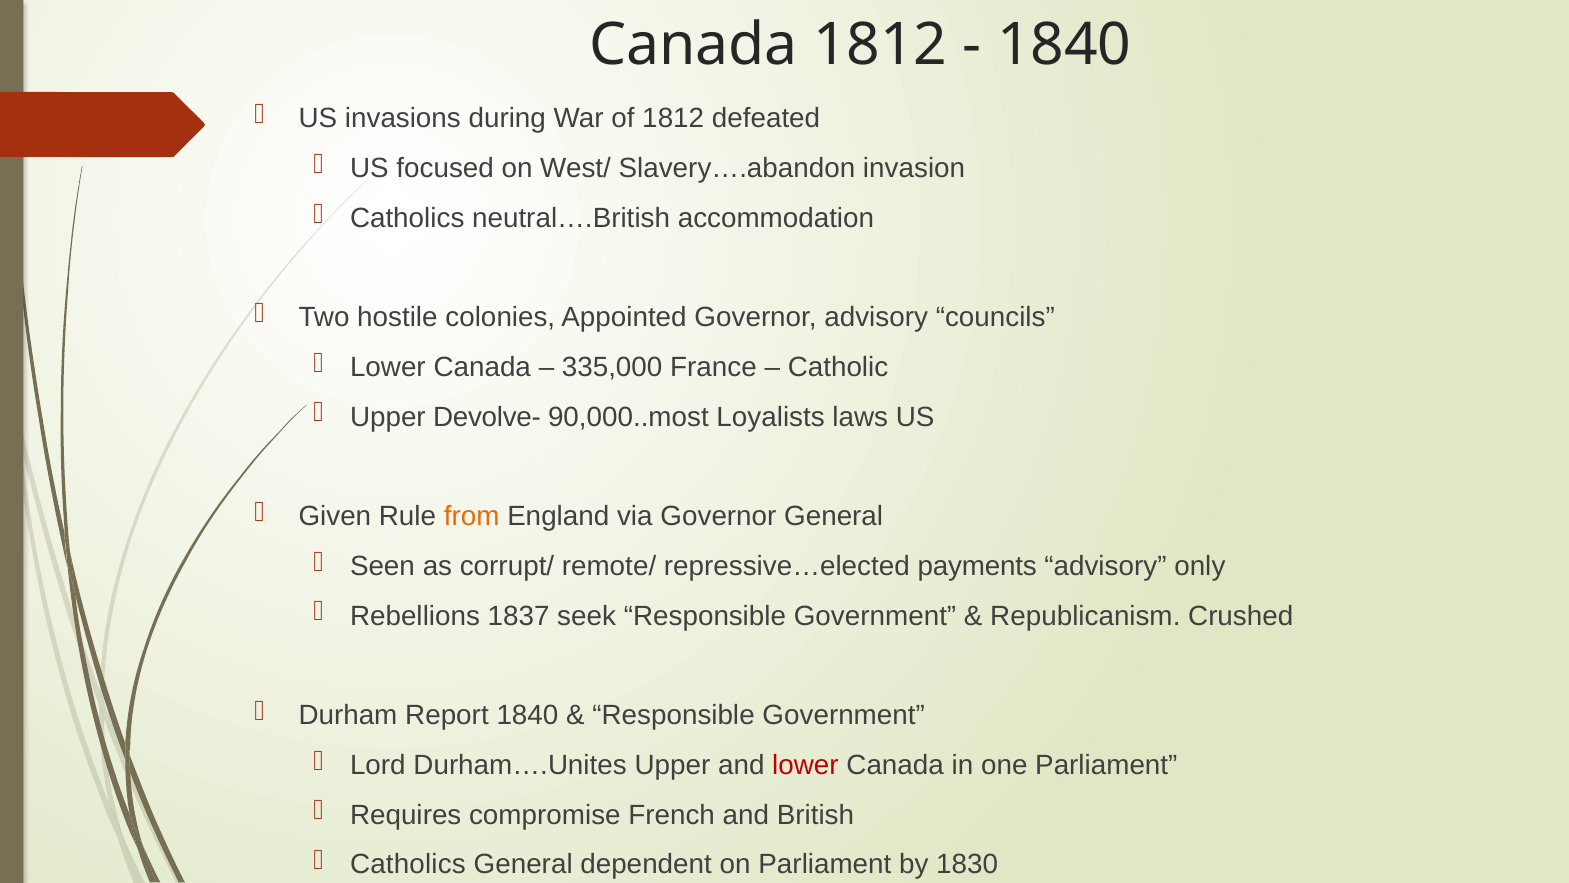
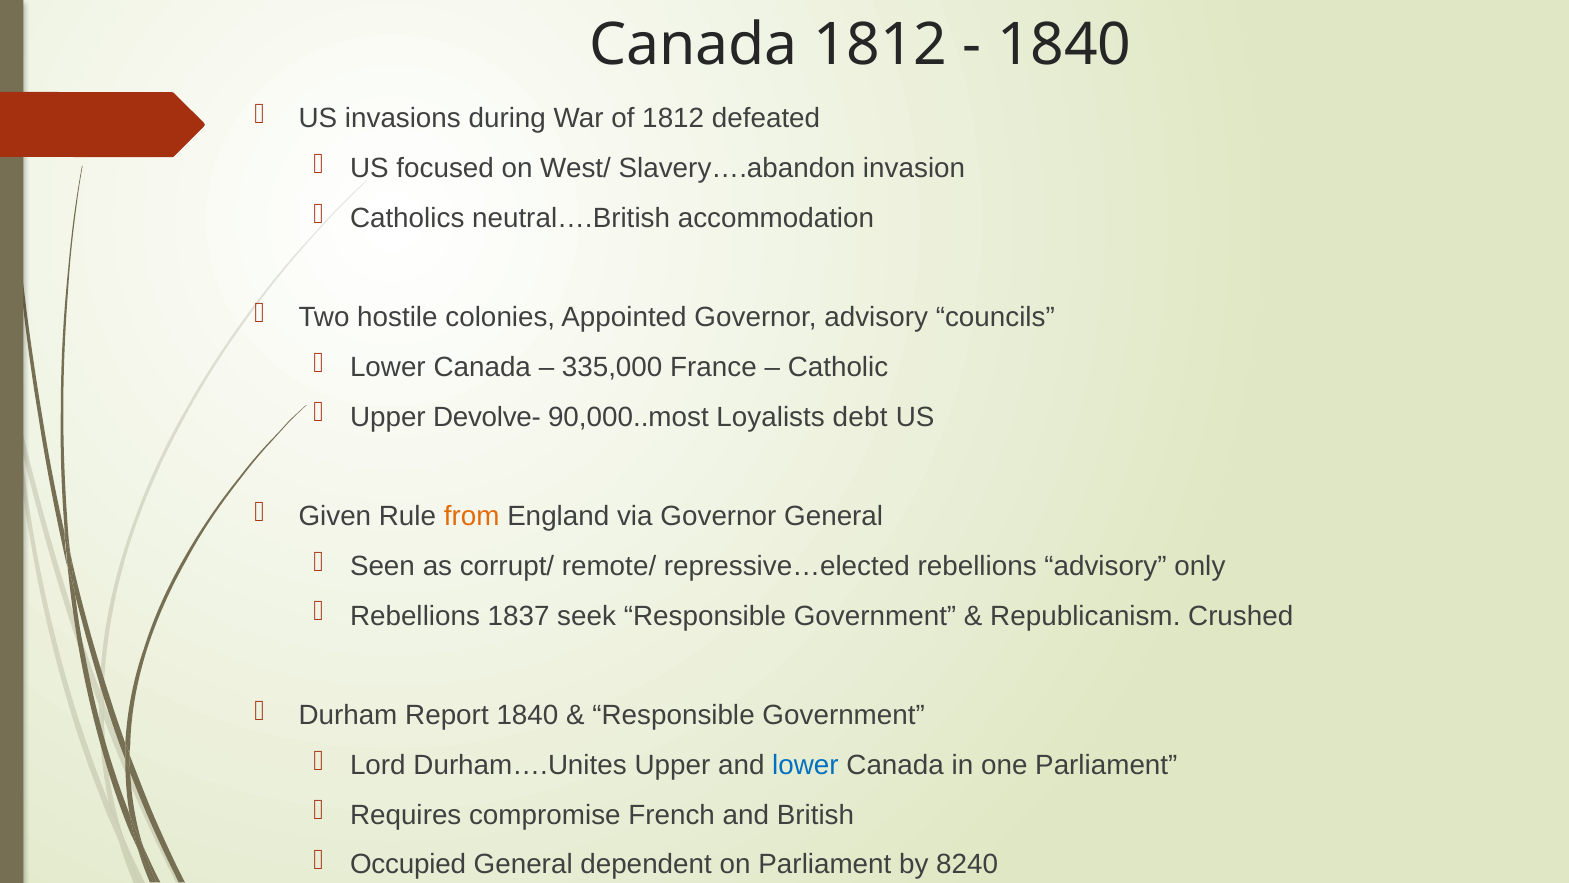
laws: laws -> debt
repressive…elected payments: payments -> rebellions
lower at (805, 765) colour: red -> blue
Catholics at (408, 864): Catholics -> Occupied
1830: 1830 -> 8240
